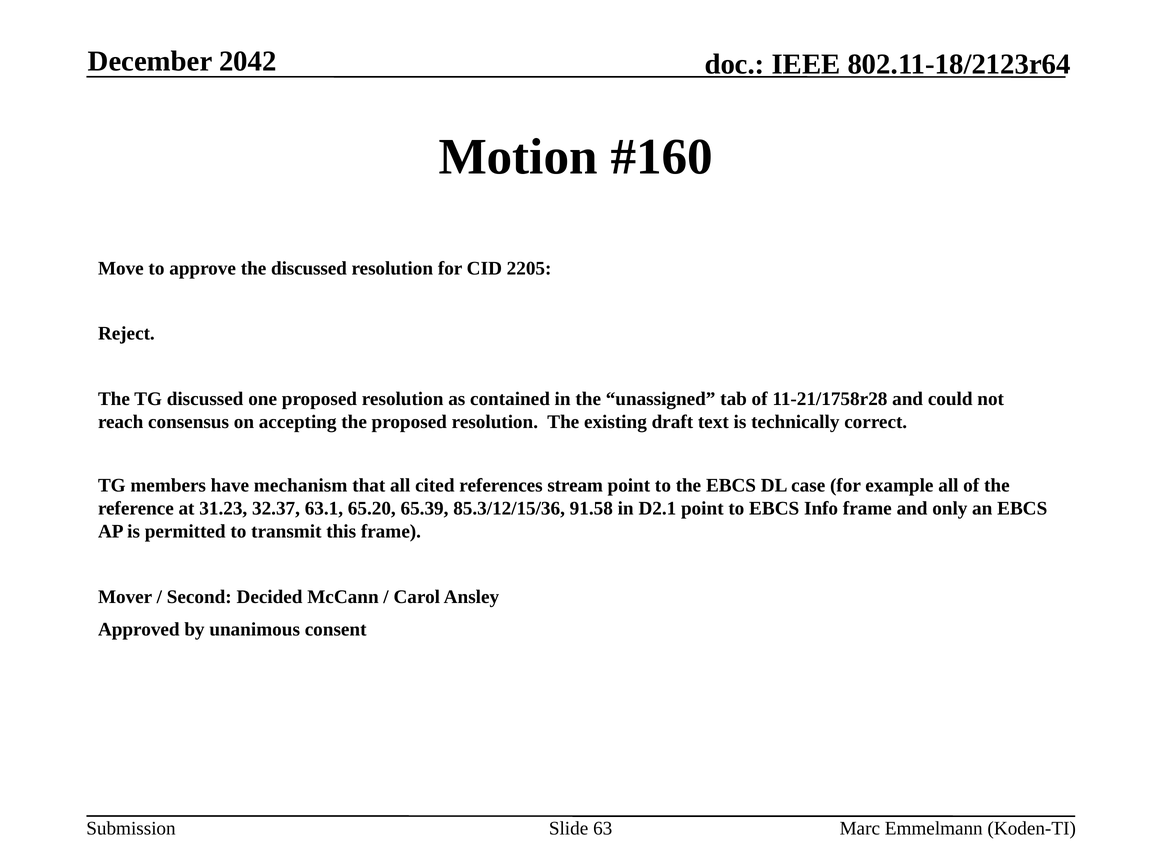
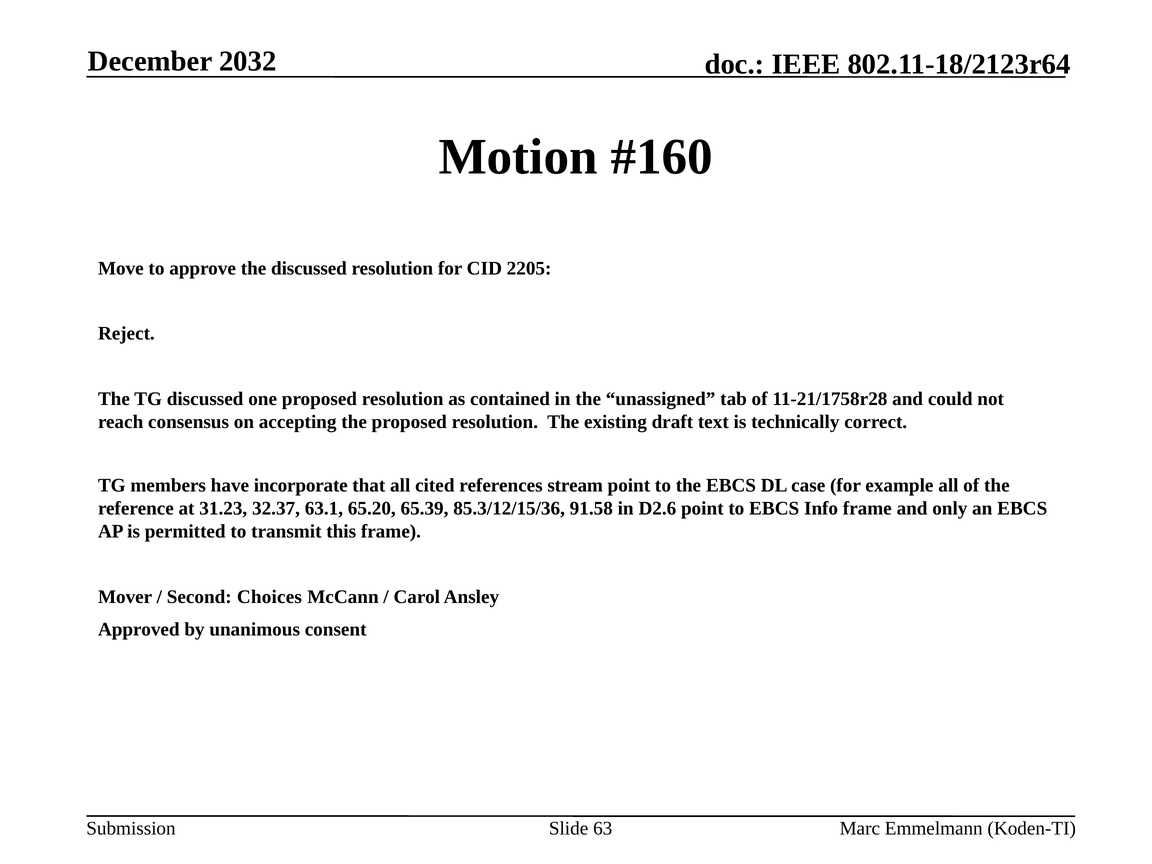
2042: 2042 -> 2032
mechanism: mechanism -> incorporate
D2.1: D2.1 -> D2.6
Decided: Decided -> Choices
